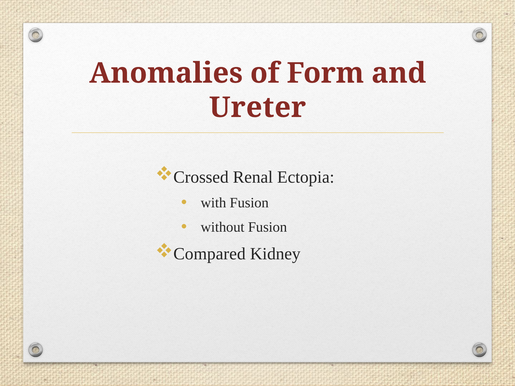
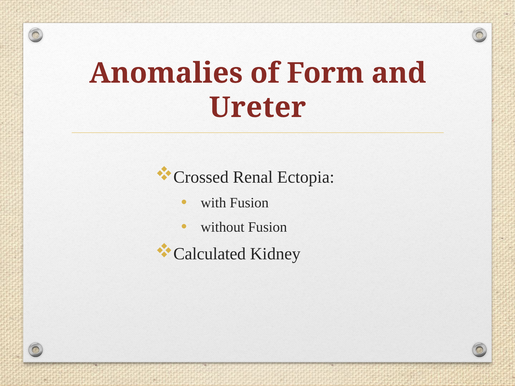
Compared: Compared -> Calculated
